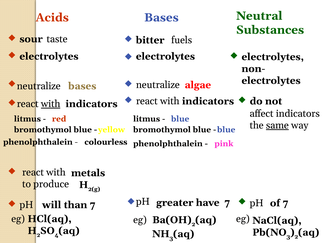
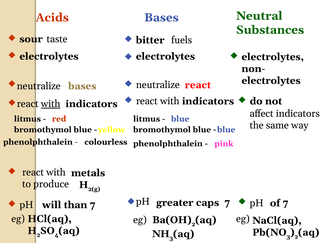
bases algae: algae -> react
same underline: present -> none
have: have -> caps
